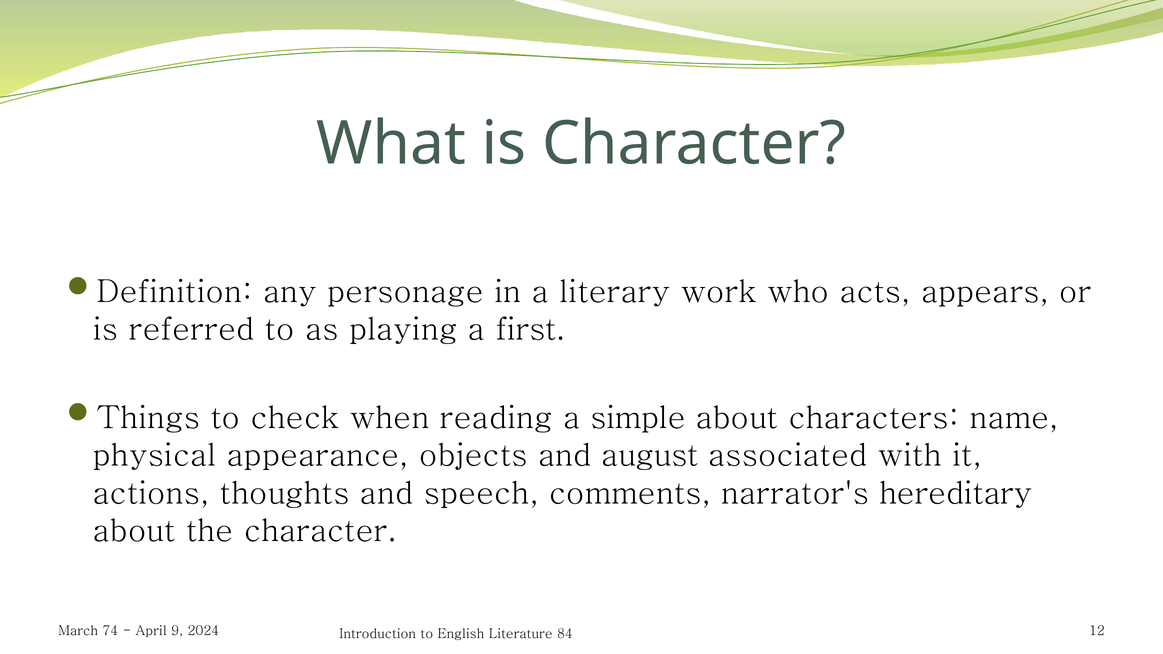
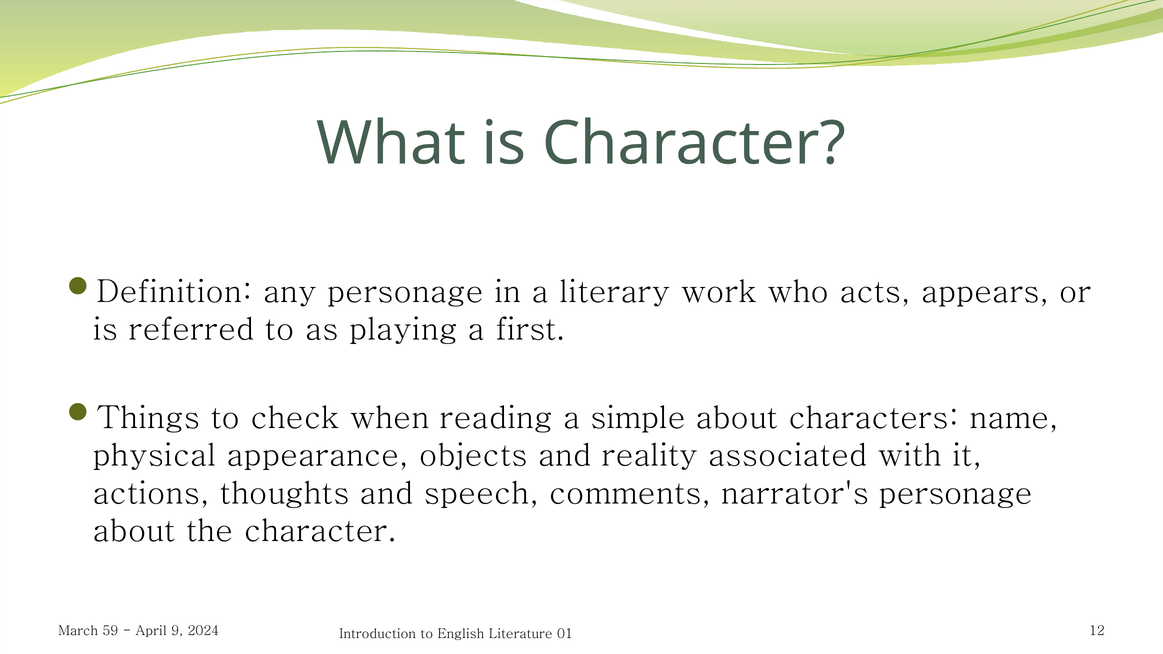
august: august -> reality
narrator's hereditary: hereditary -> personage
74: 74 -> 59
84: 84 -> 01
